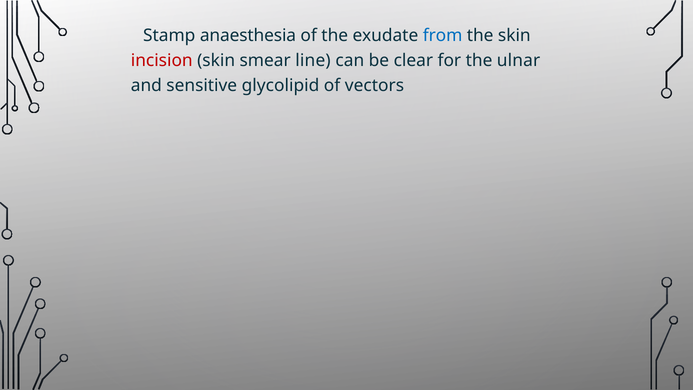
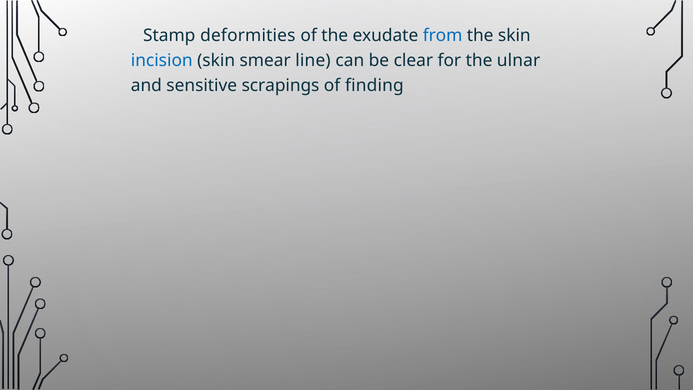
anaesthesia: anaesthesia -> deformities
incision colour: red -> blue
glycolipid: glycolipid -> scrapings
vectors: vectors -> finding
